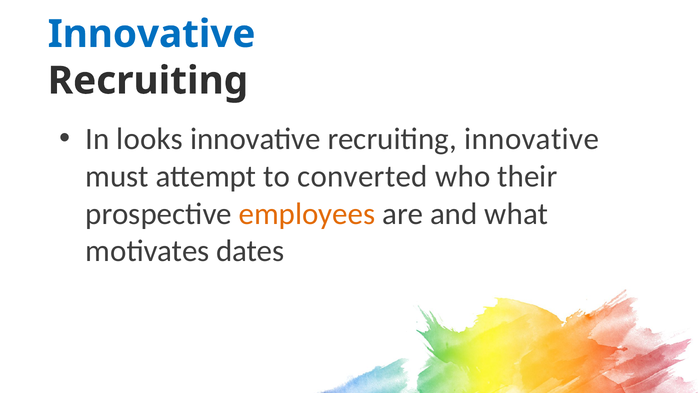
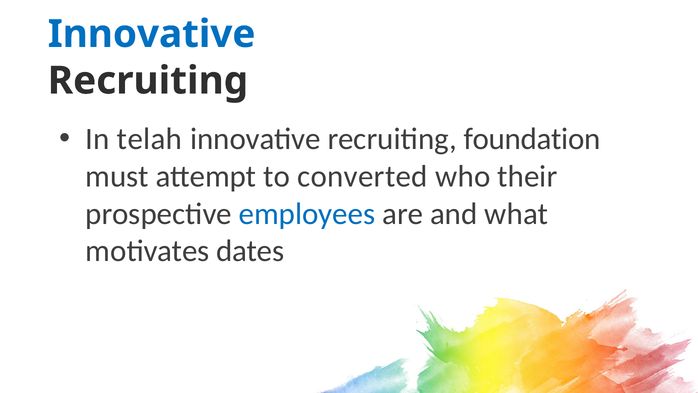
looks: looks -> telah
recruiting innovative: innovative -> foundation
employees colour: orange -> blue
